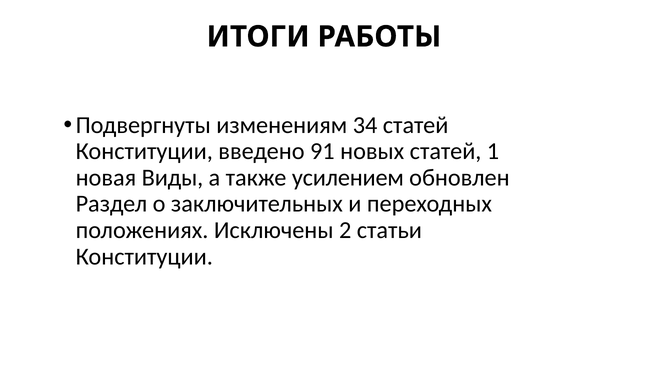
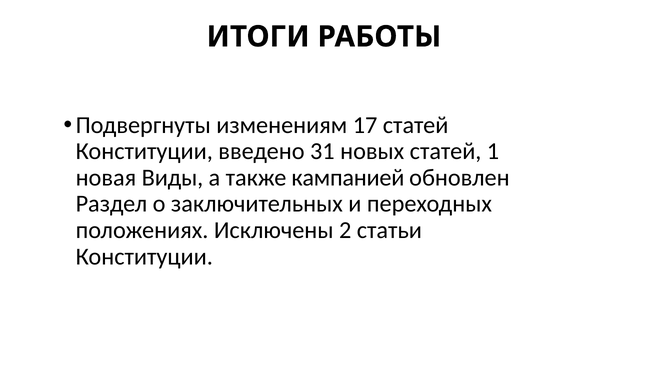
34: 34 -> 17
91: 91 -> 31
усилением: усилением -> кампанией
